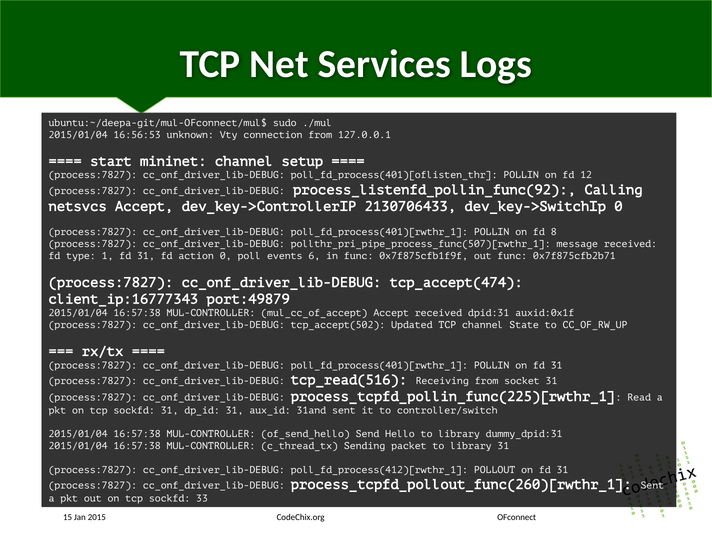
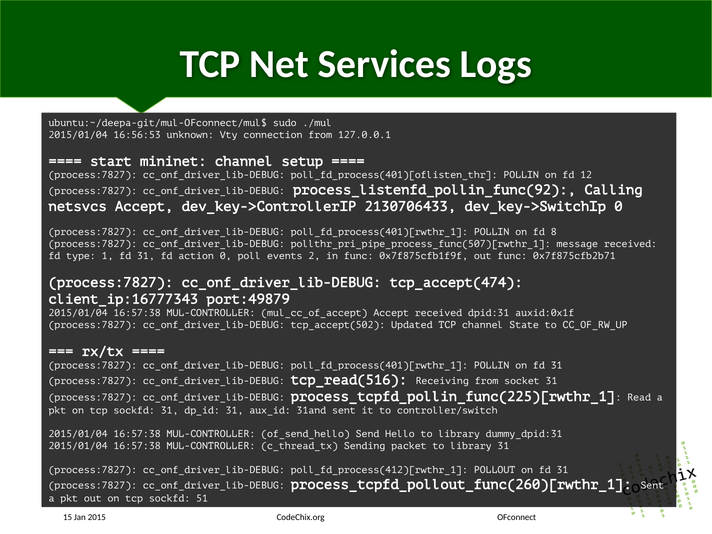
6: 6 -> 2
33: 33 -> 51
